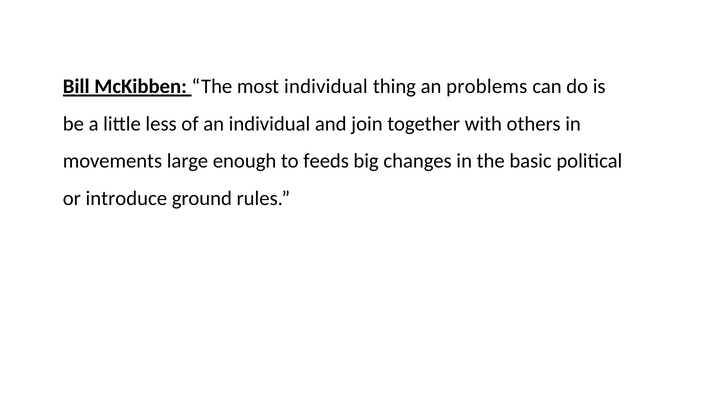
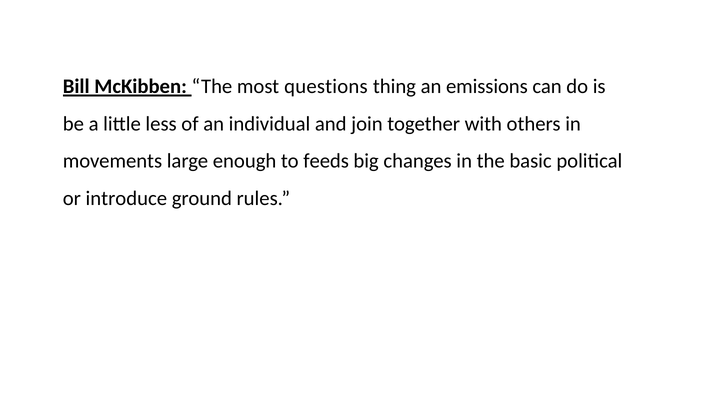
most individual: individual -> questions
problems: problems -> emissions
